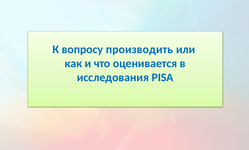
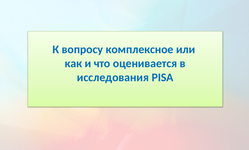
производить: производить -> комплексное
